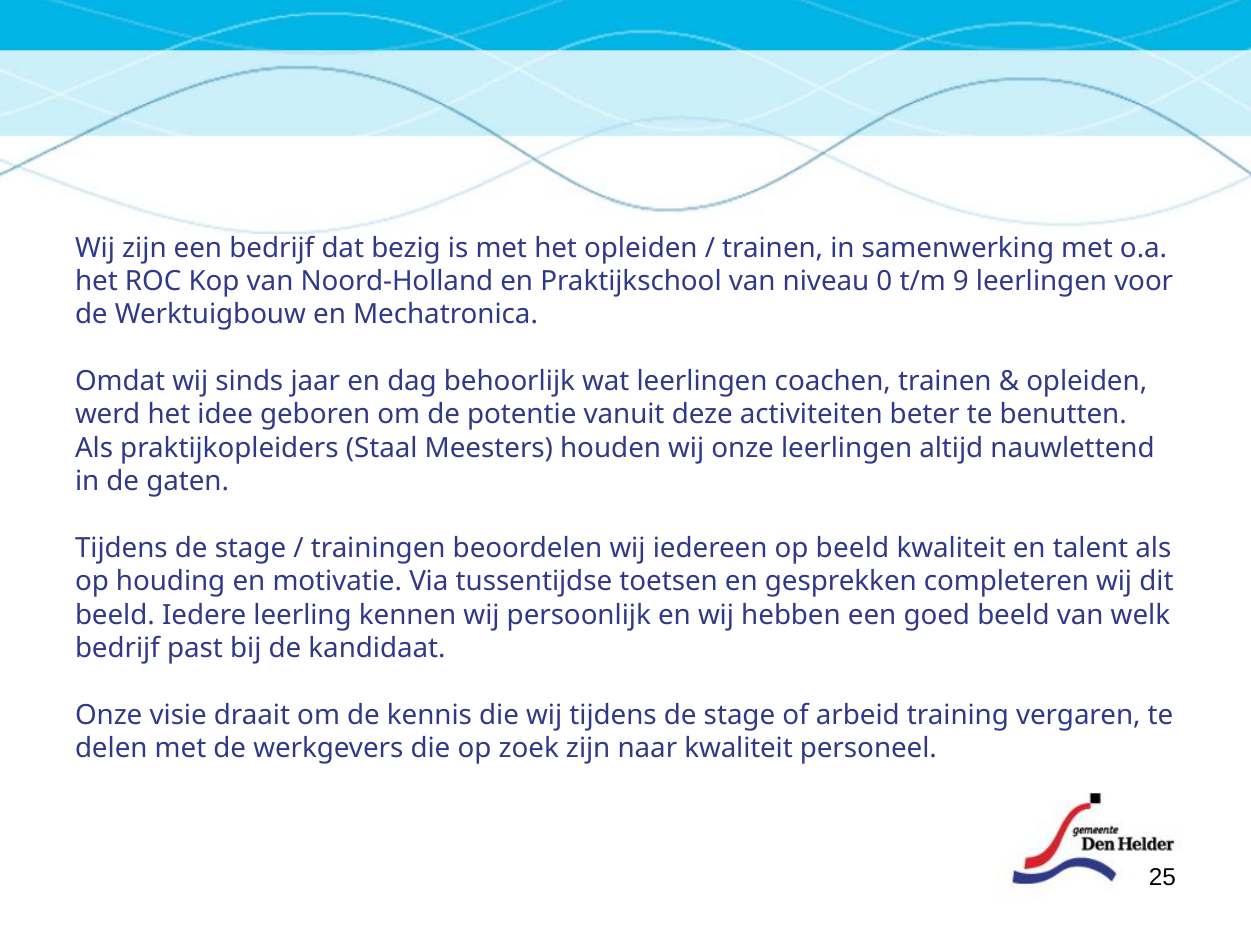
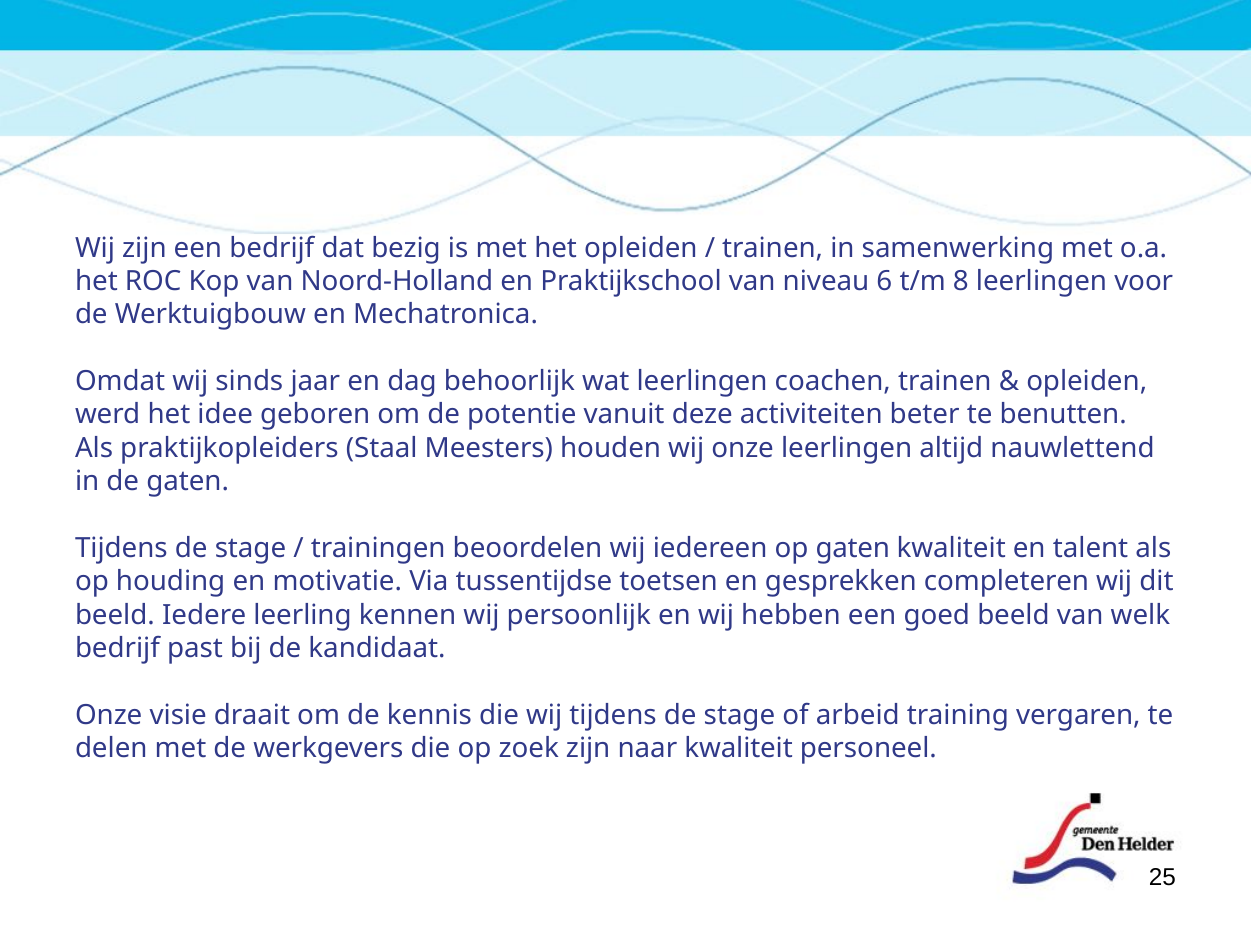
0: 0 -> 6
9: 9 -> 8
op beeld: beeld -> gaten
